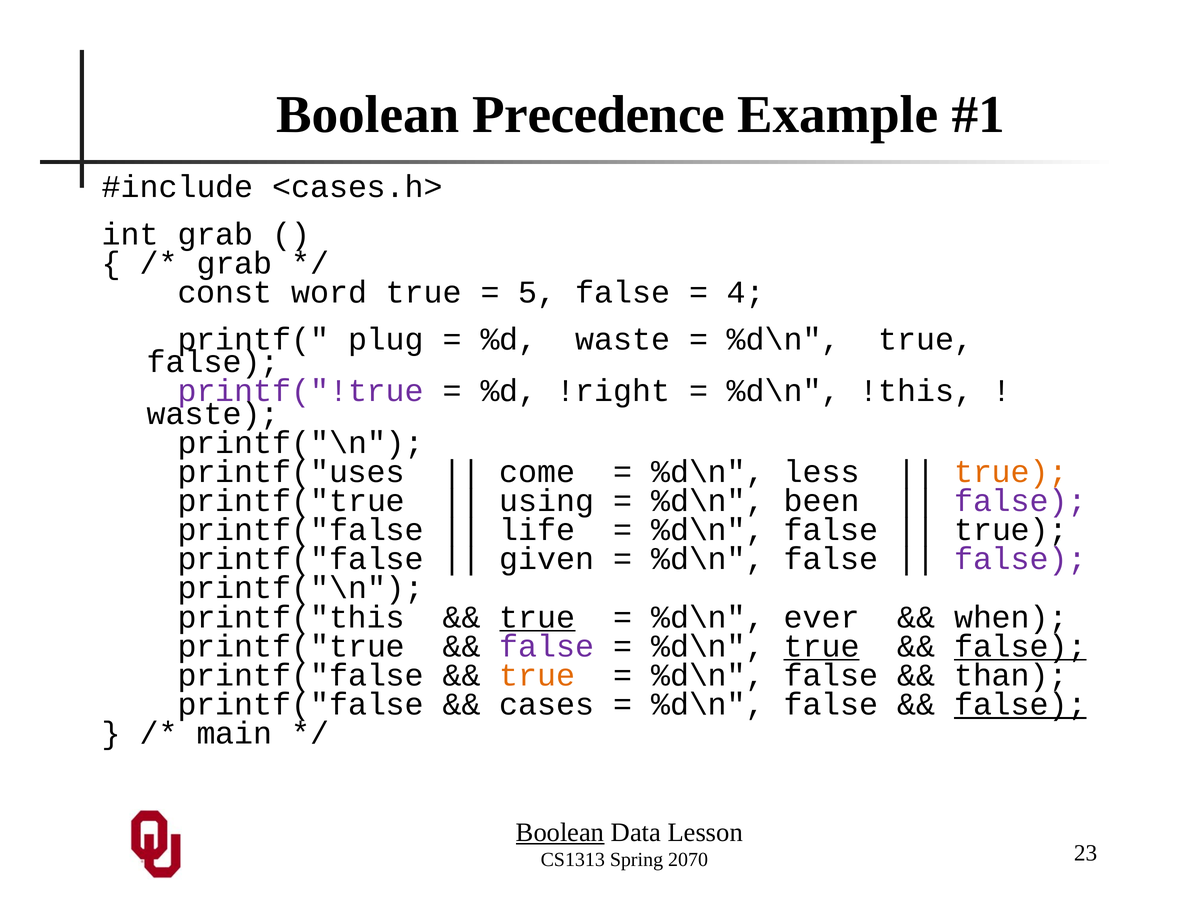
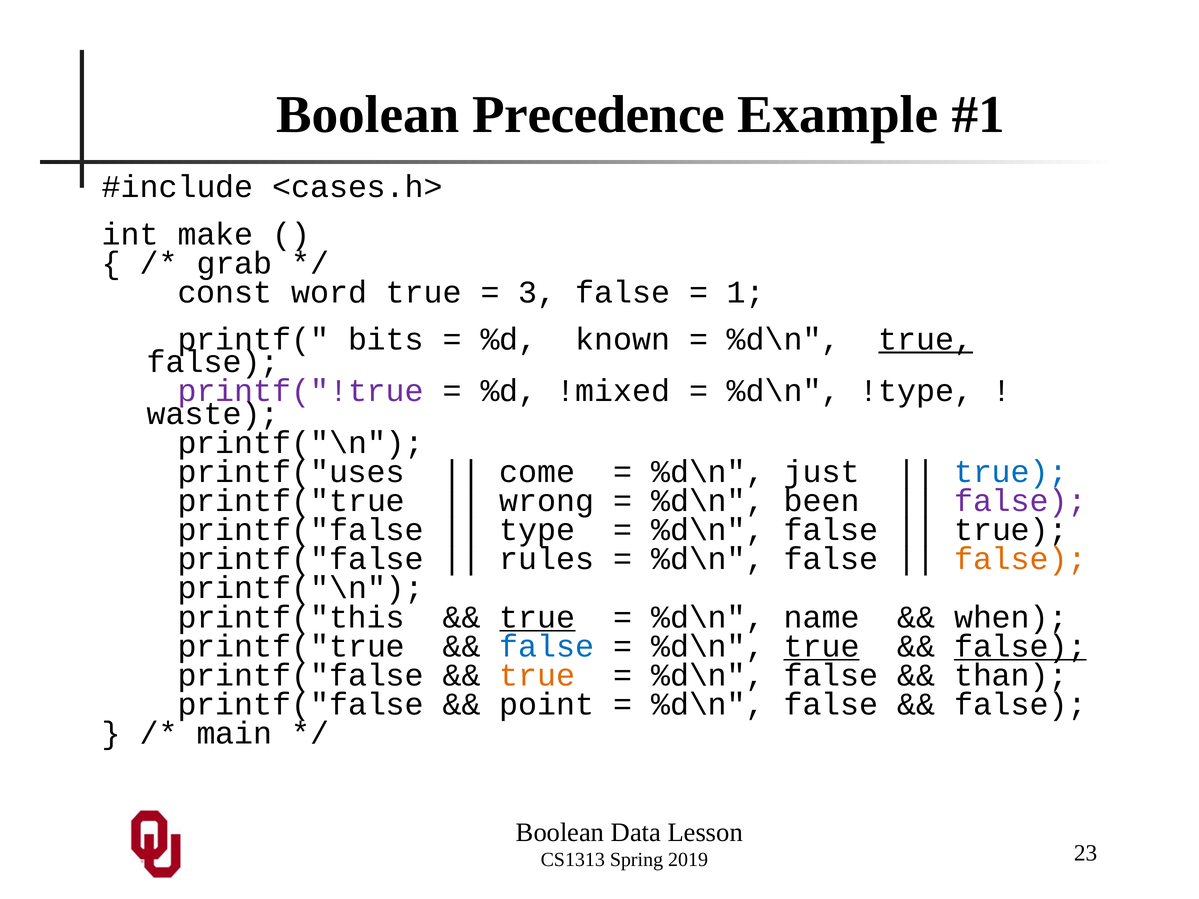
int grab: grab -> make
5: 5 -> 3
4: 4 -> 1
plug: plug -> bits
%d waste: waste -> known
true at (926, 339) underline: none -> present
!right: !right -> !mixed
!this: !this -> !type
less: less -> just
true at (1011, 472) colour: orange -> blue
using: using -> wrong
life: life -> type
given: given -> rules
false at (1020, 559) colour: purple -> orange
ever: ever -> name
false at (547, 646) colour: purple -> blue
cases: cases -> point
false at (1020, 705) underline: present -> none
Boolean at (560, 833) underline: present -> none
2070: 2070 -> 2019
